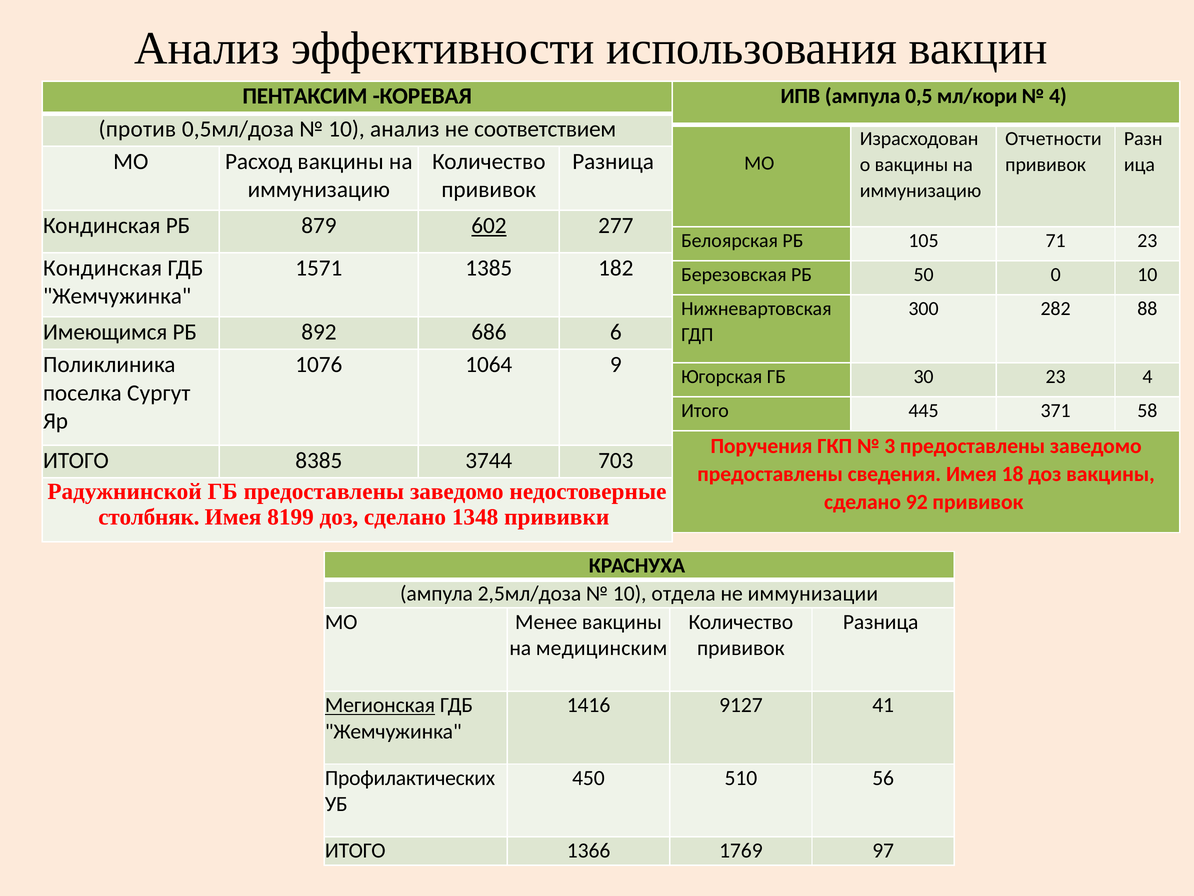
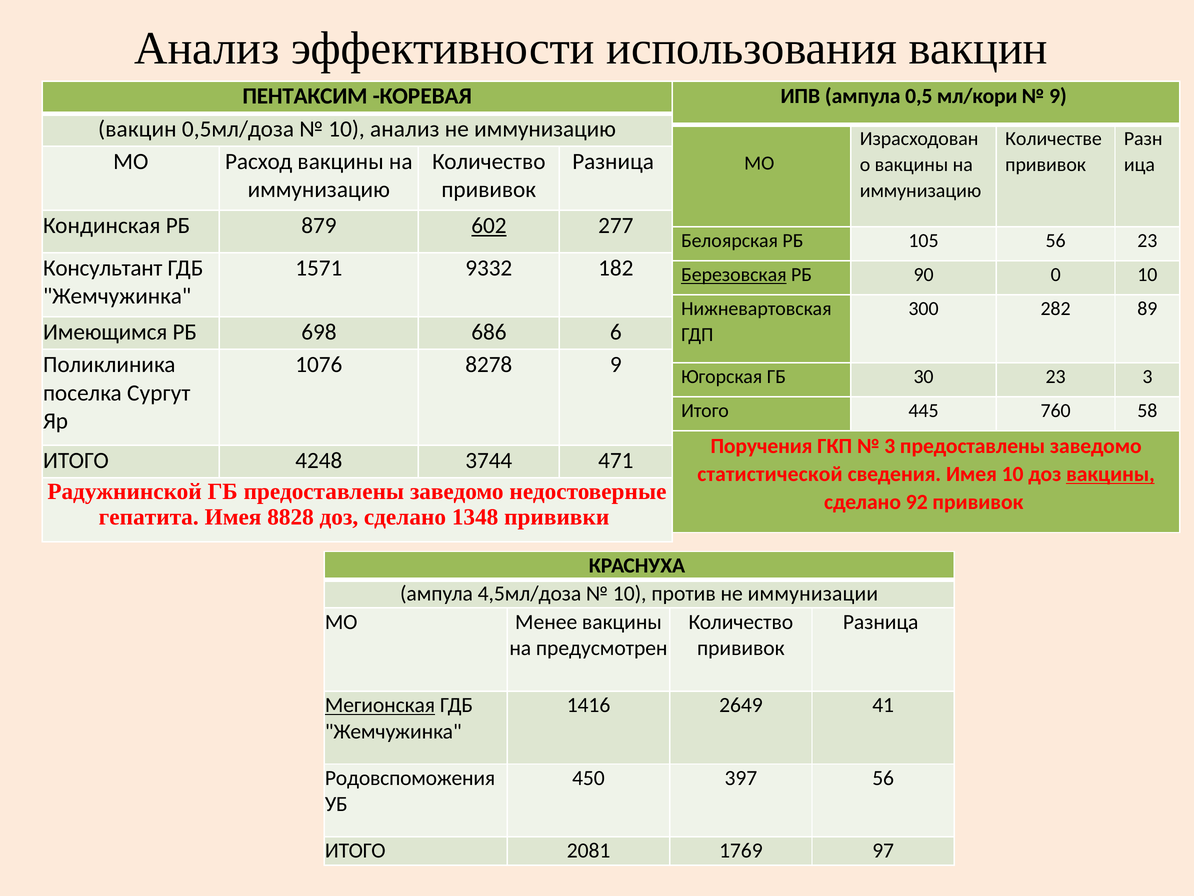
4 at (1058, 96): 4 -> 9
против at (137, 129): против -> вакцин
не соответствием: соответствием -> иммунизацию
Отчетности: Отчетности -> Количестве
105 71: 71 -> 56
Кондинская at (103, 268): Кондинская -> Консультант
1385: 1385 -> 9332
Березовская underline: none -> present
50: 50 -> 90
88: 88 -> 89
892: 892 -> 698
1064: 1064 -> 8278
23 4: 4 -> 3
371: 371 -> 760
8385: 8385 -> 4248
703: 703 -> 471
предоставлены at (770, 474): предоставлены -> статистической
Имея 18: 18 -> 10
вакцины at (1110, 474) underline: none -> present
столбняк: столбняк -> гепатита
8199: 8199 -> 8828
2,5мл/доза: 2,5мл/доза -> 4,5мл/доза
отдела: отдела -> против
медицинским: медицинским -> предусмотрен
9127: 9127 -> 2649
Профилактических: Профилактических -> Родовспоможения
510: 510 -> 397
1366: 1366 -> 2081
